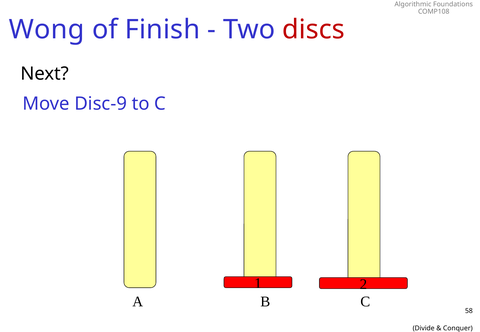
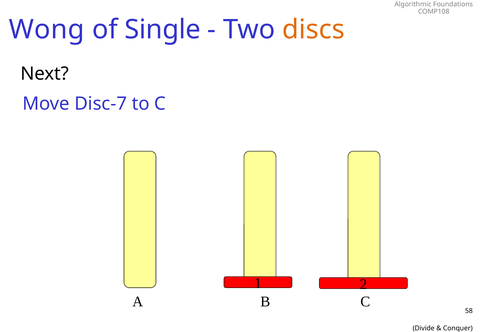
Finish: Finish -> Single
discs colour: red -> orange
Disc-9: Disc-9 -> Disc-7
